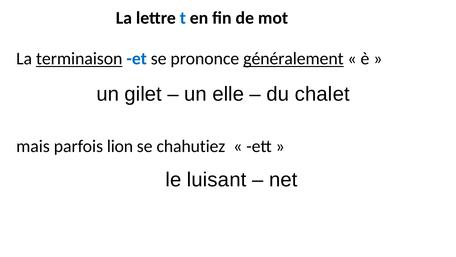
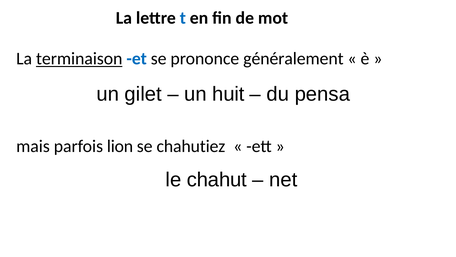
généralement underline: present -> none
elle: elle -> huit
chalet: chalet -> pensa
luisant: luisant -> chahut
